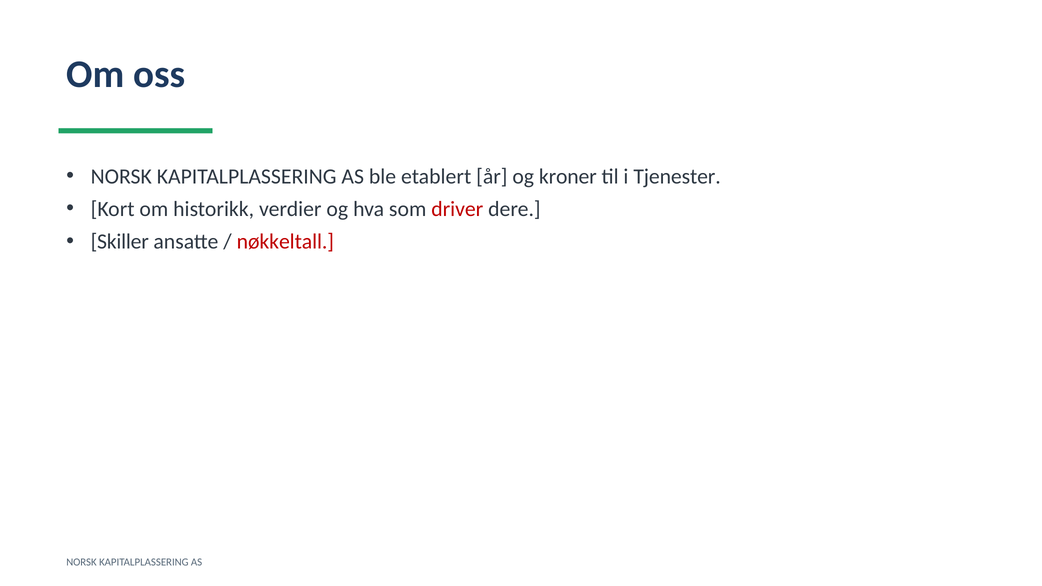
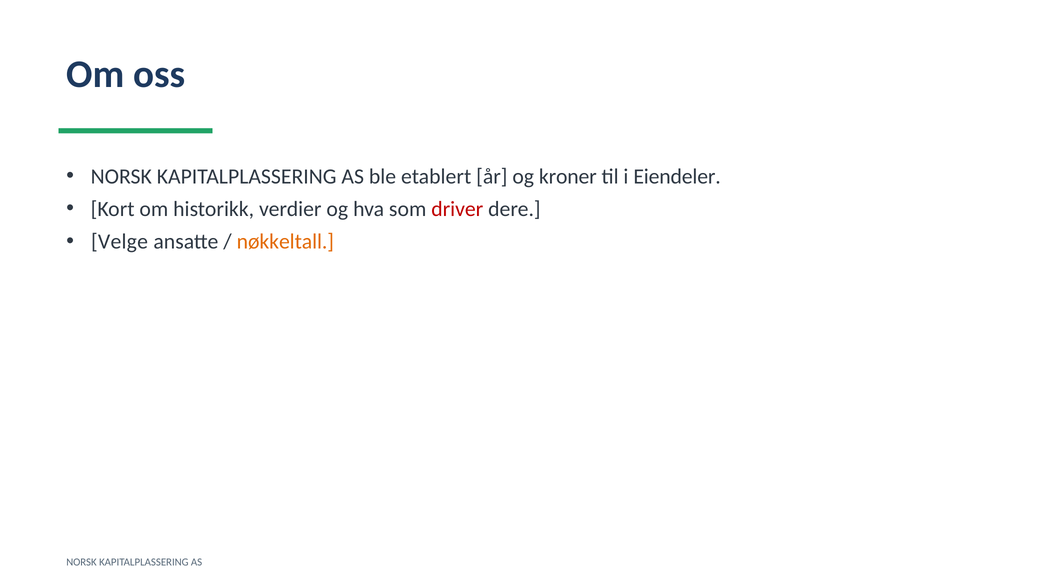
Tjenester: Tjenester -> Eiendeler
Skiller: Skiller -> Velge
nøkkeltall colour: red -> orange
